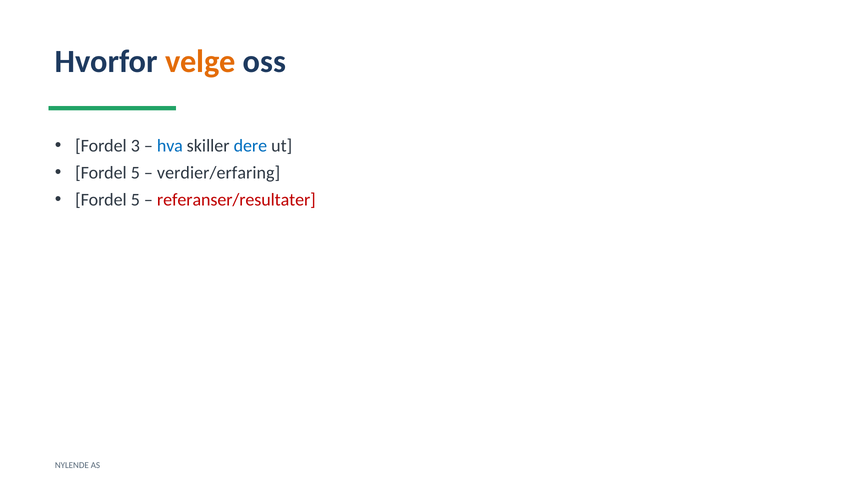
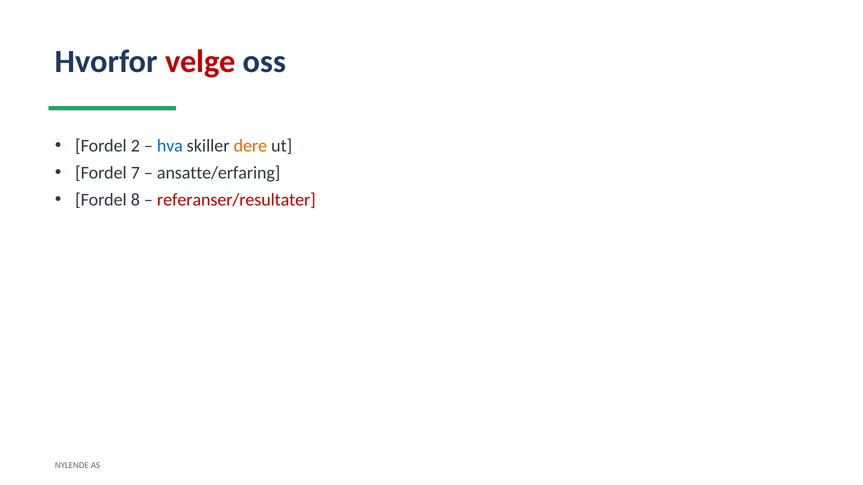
velge colour: orange -> red
3: 3 -> 2
dere colour: blue -> orange
5 at (135, 173): 5 -> 7
verdier/erfaring: verdier/erfaring -> ansatte/erfaring
5 at (135, 200): 5 -> 8
